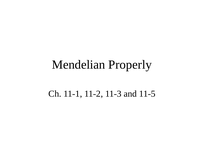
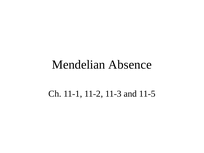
Properly: Properly -> Absence
